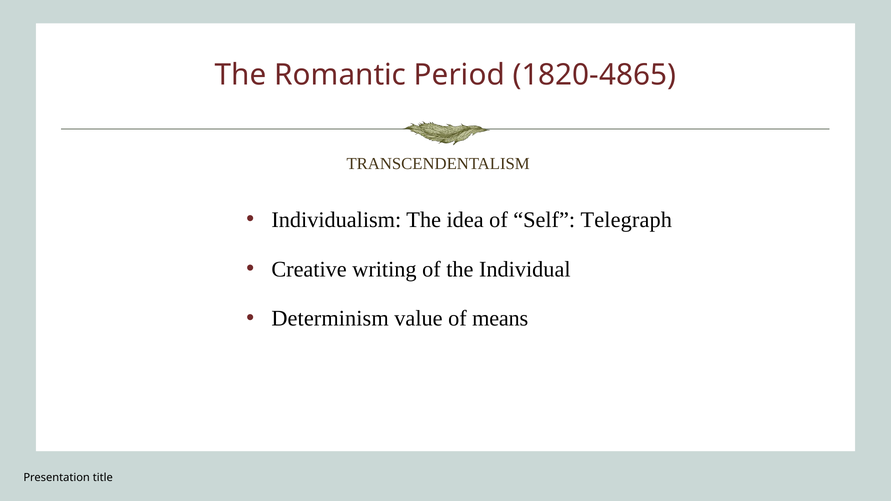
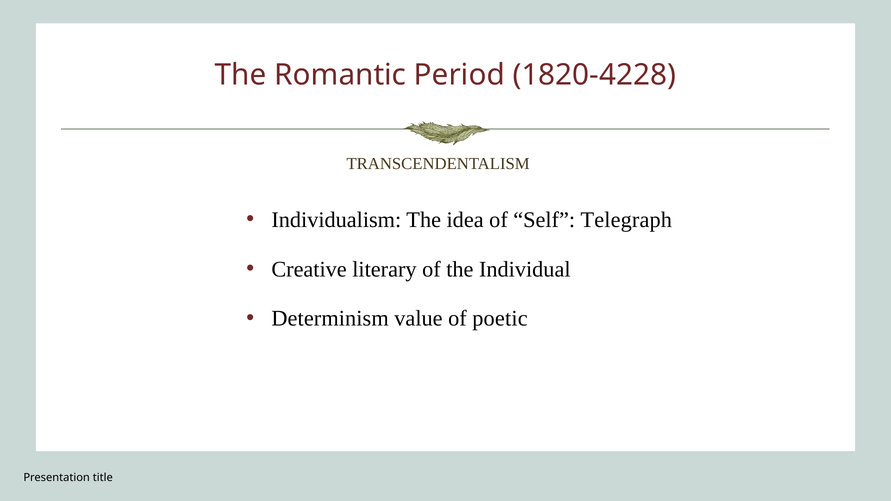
1820-4865: 1820-4865 -> 1820-4228
writing: writing -> literary
means: means -> poetic
